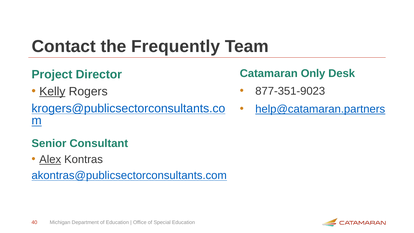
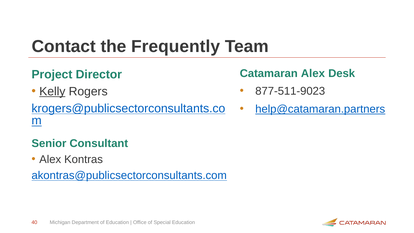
Catamaran Only: Only -> Alex
877-351-9023: 877-351-9023 -> 877-511-9023
Alex at (50, 159) underline: present -> none
